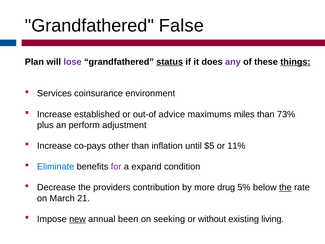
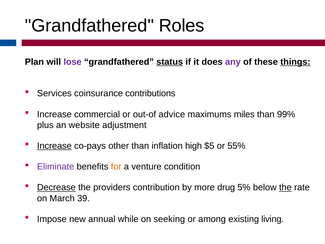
False: False -> Roles
environment: environment -> contributions
established: established -> commercial
73%: 73% -> 99%
perform: perform -> website
Increase at (54, 146) underline: none -> present
until: until -> high
11%: 11% -> 55%
Eliminate colour: blue -> purple
for colour: purple -> orange
expand: expand -> venture
Decrease underline: none -> present
21: 21 -> 39
new underline: present -> none
been: been -> while
without: without -> among
